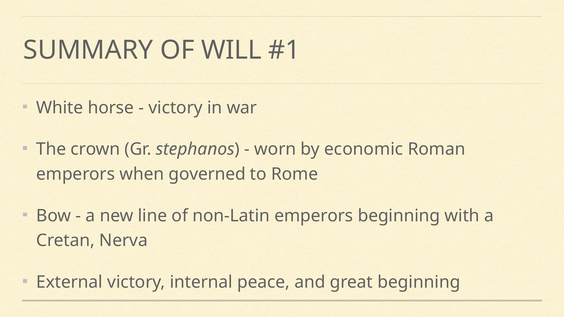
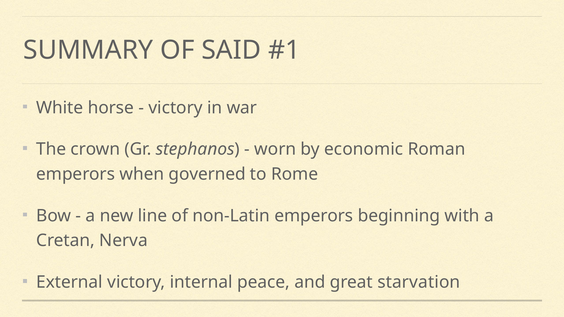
WILL: WILL -> SAID
great beginning: beginning -> starvation
